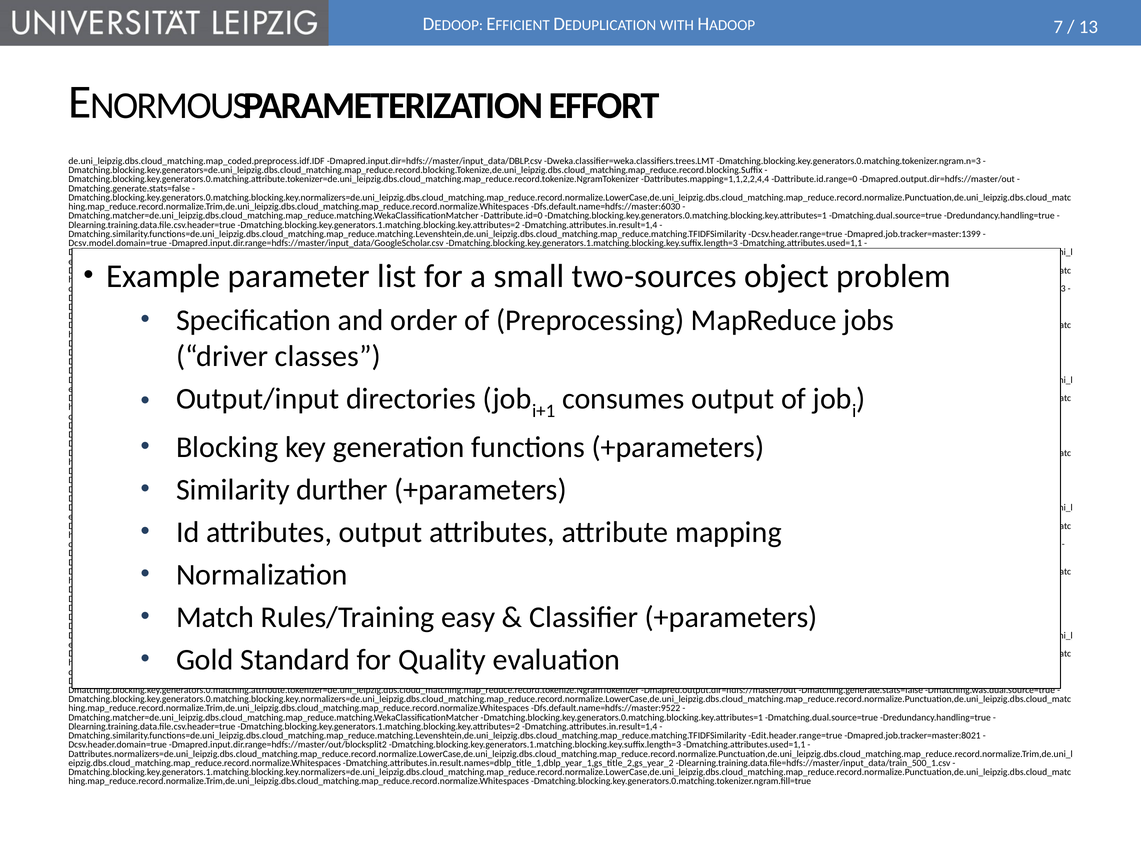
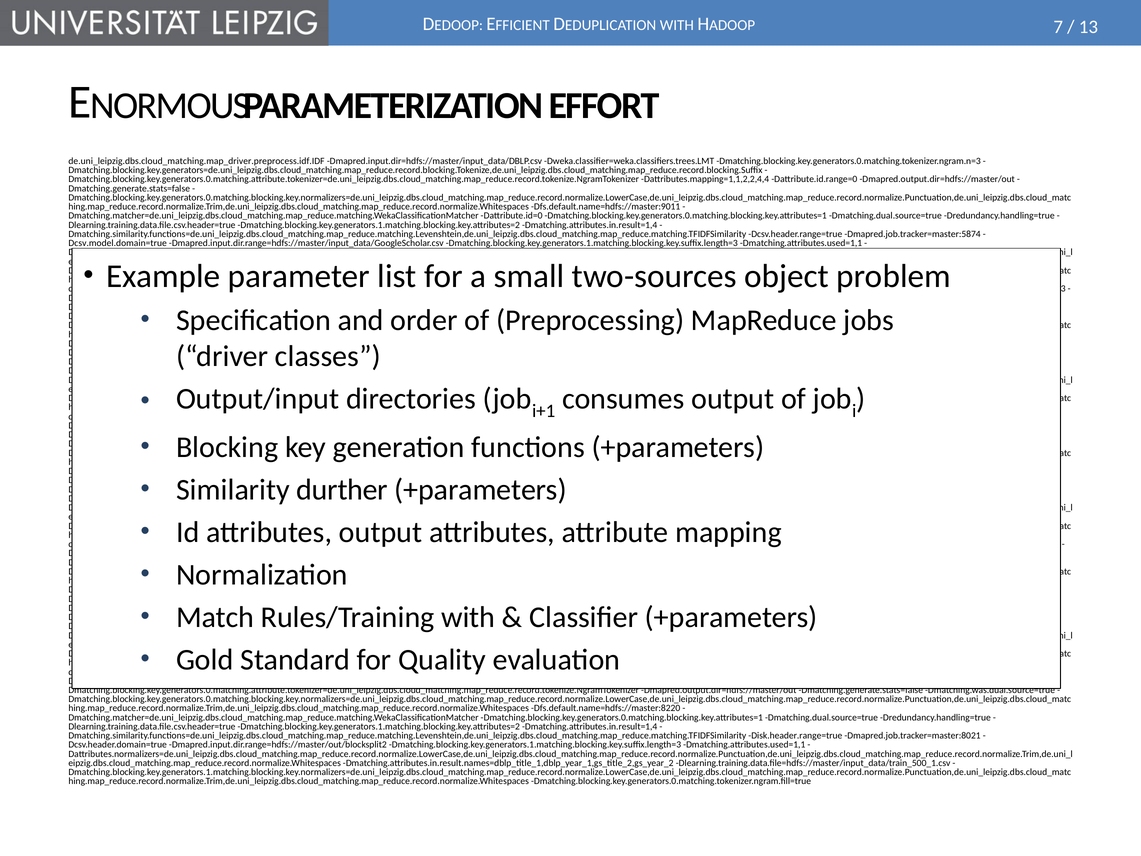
de.uni_leipzig.dbs.cloud_matching.map_coded.preprocess.idf.IDF: de.uni_leipzig.dbs.cloud_matching.map_coded.preprocess.idf.IDF -> de.uni_leipzig.dbs.cloud_matching.map_driver.preprocess.idf.IDF
Dfs.default.name=hdfs://master:6030: Dfs.default.name=hdfs://master:6030 -> Dfs.default.name=hdfs://master:9011
Dmapred.job.tracker=master:1399: Dmapred.job.tracker=master:1399 -> Dmapred.job.tracker=master:5874
easy at (468, 617): easy -> with
Dfs.default.name=hdfs://master:9522: Dfs.default.name=hdfs://master:9522 -> Dfs.default.name=hdfs://master:8220
Edit.header.range=true: Edit.header.range=true -> Disk.header.range=true
